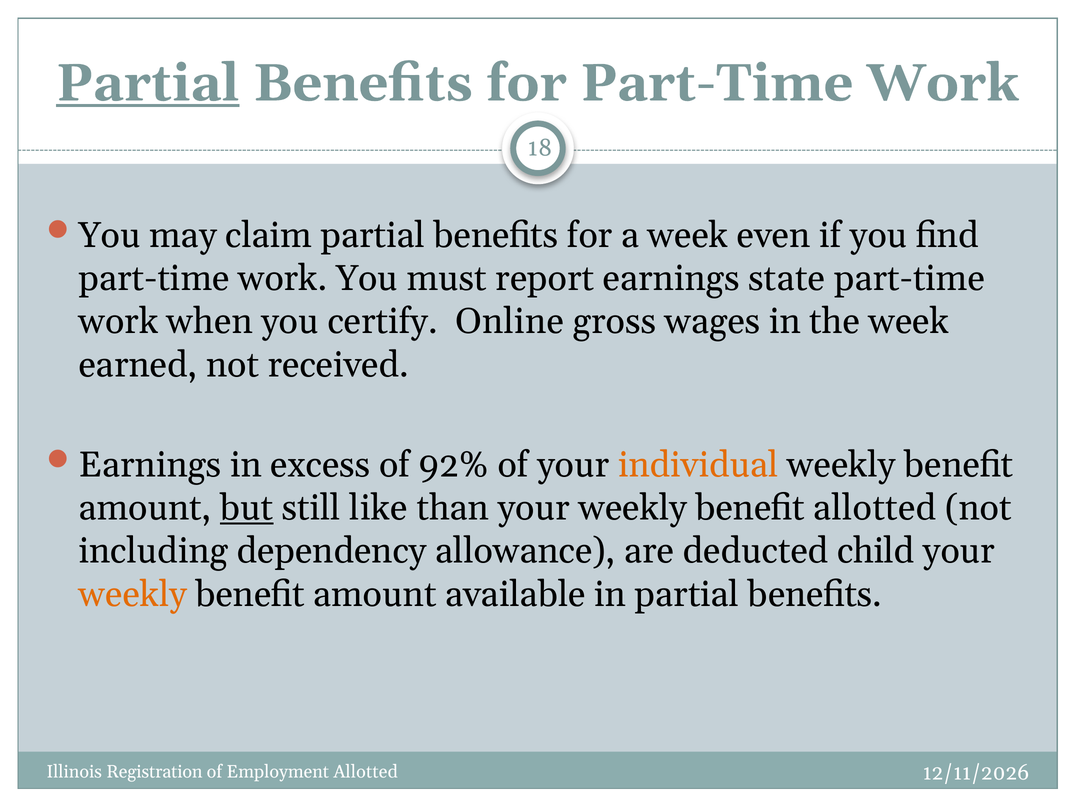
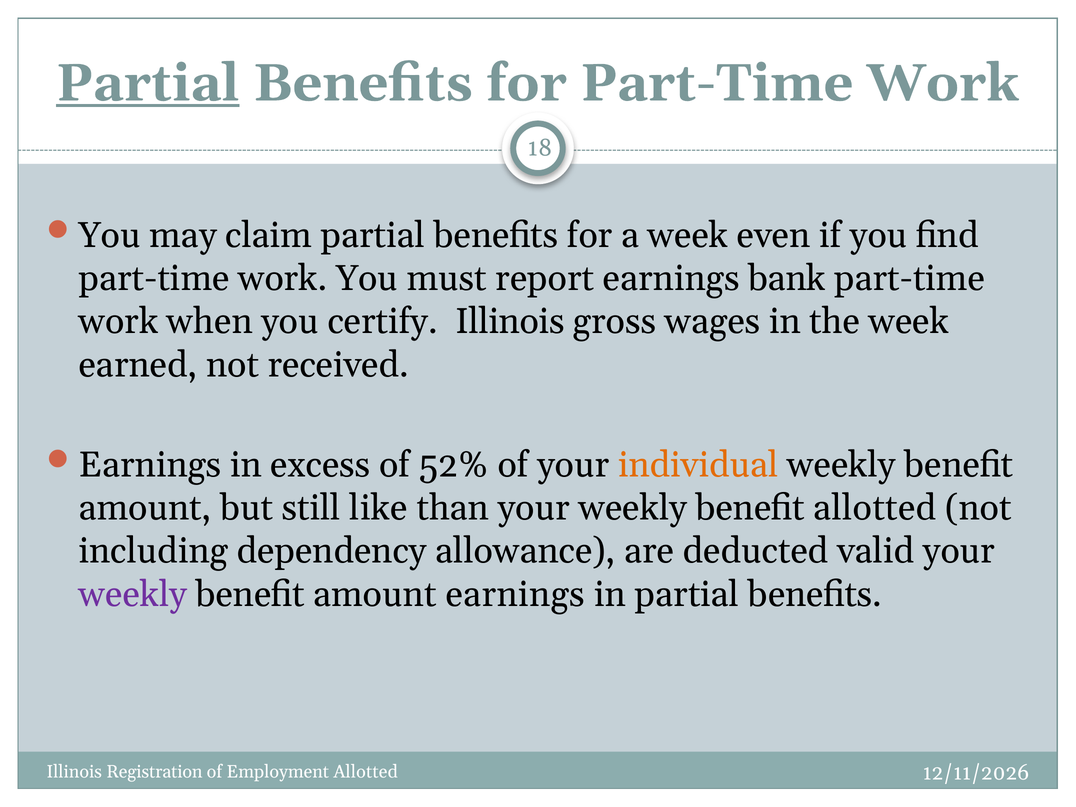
state: state -> bank
certify Online: Online -> Illinois
92%: 92% -> 52%
but underline: present -> none
child: child -> valid
weekly at (133, 594) colour: orange -> purple
amount available: available -> earnings
